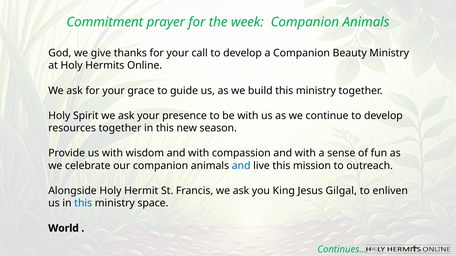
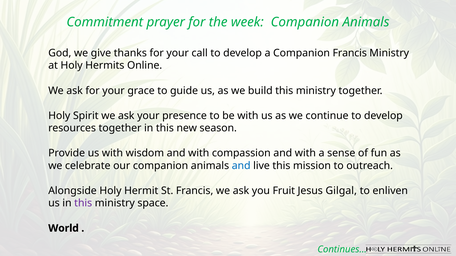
Companion Beauty: Beauty -> Francis
King: King -> Fruit
this at (83, 204) colour: blue -> purple
